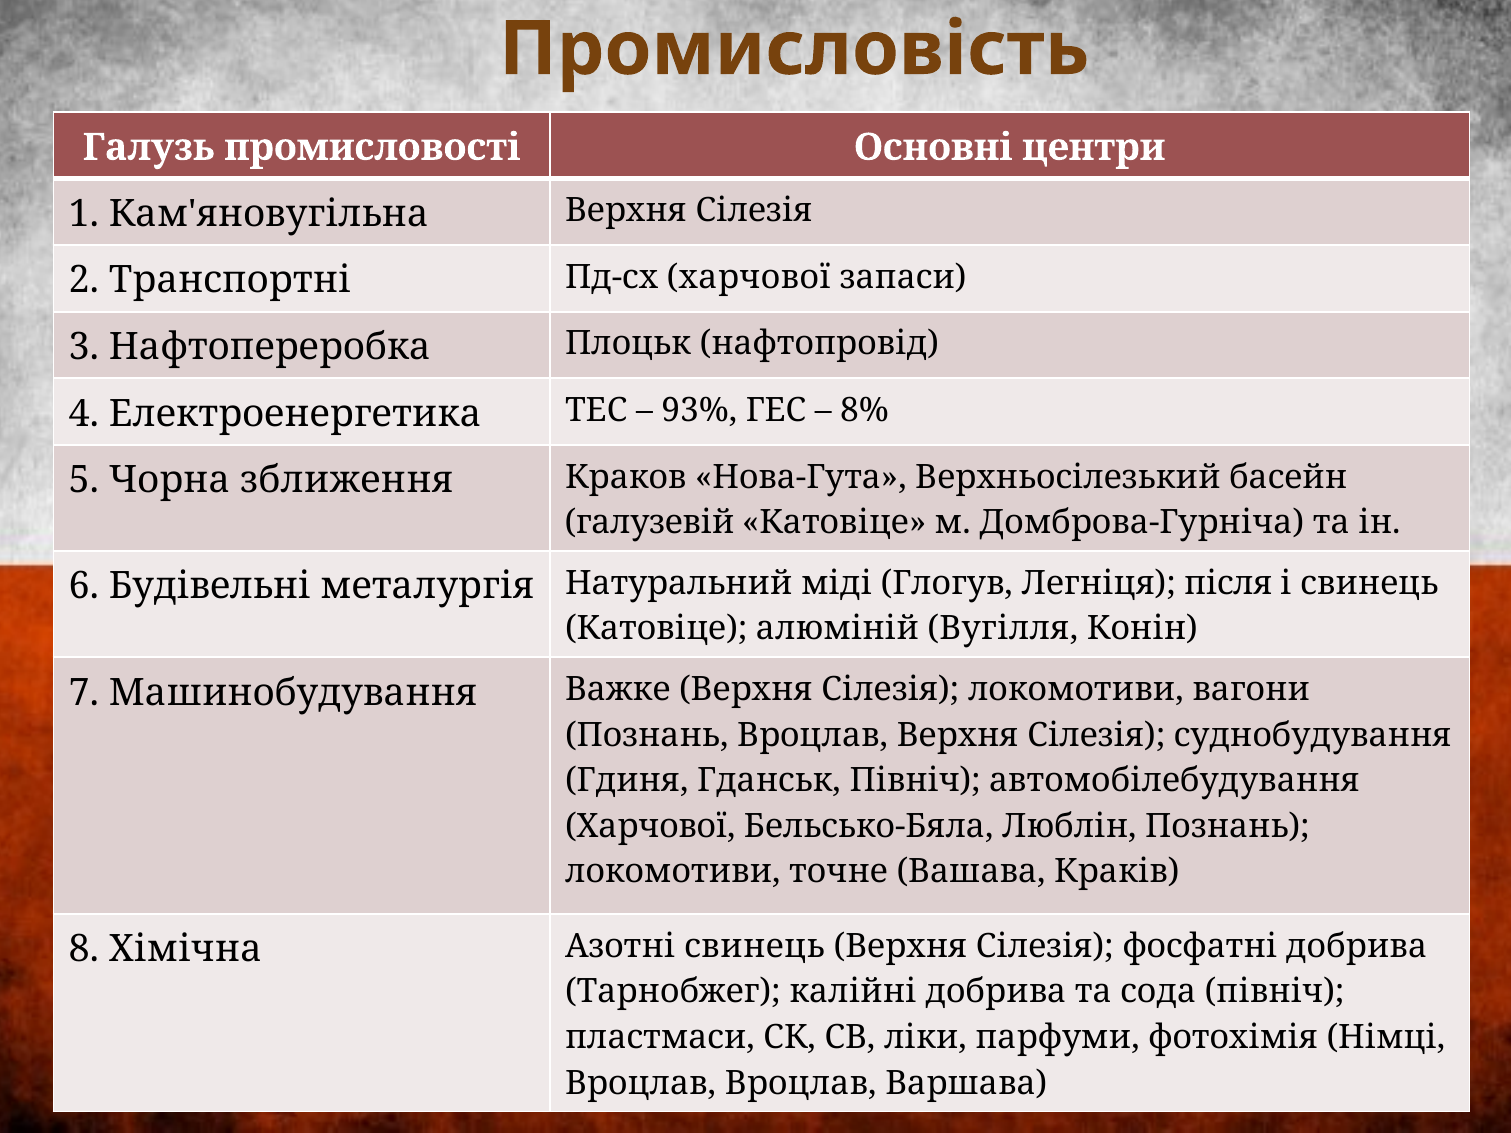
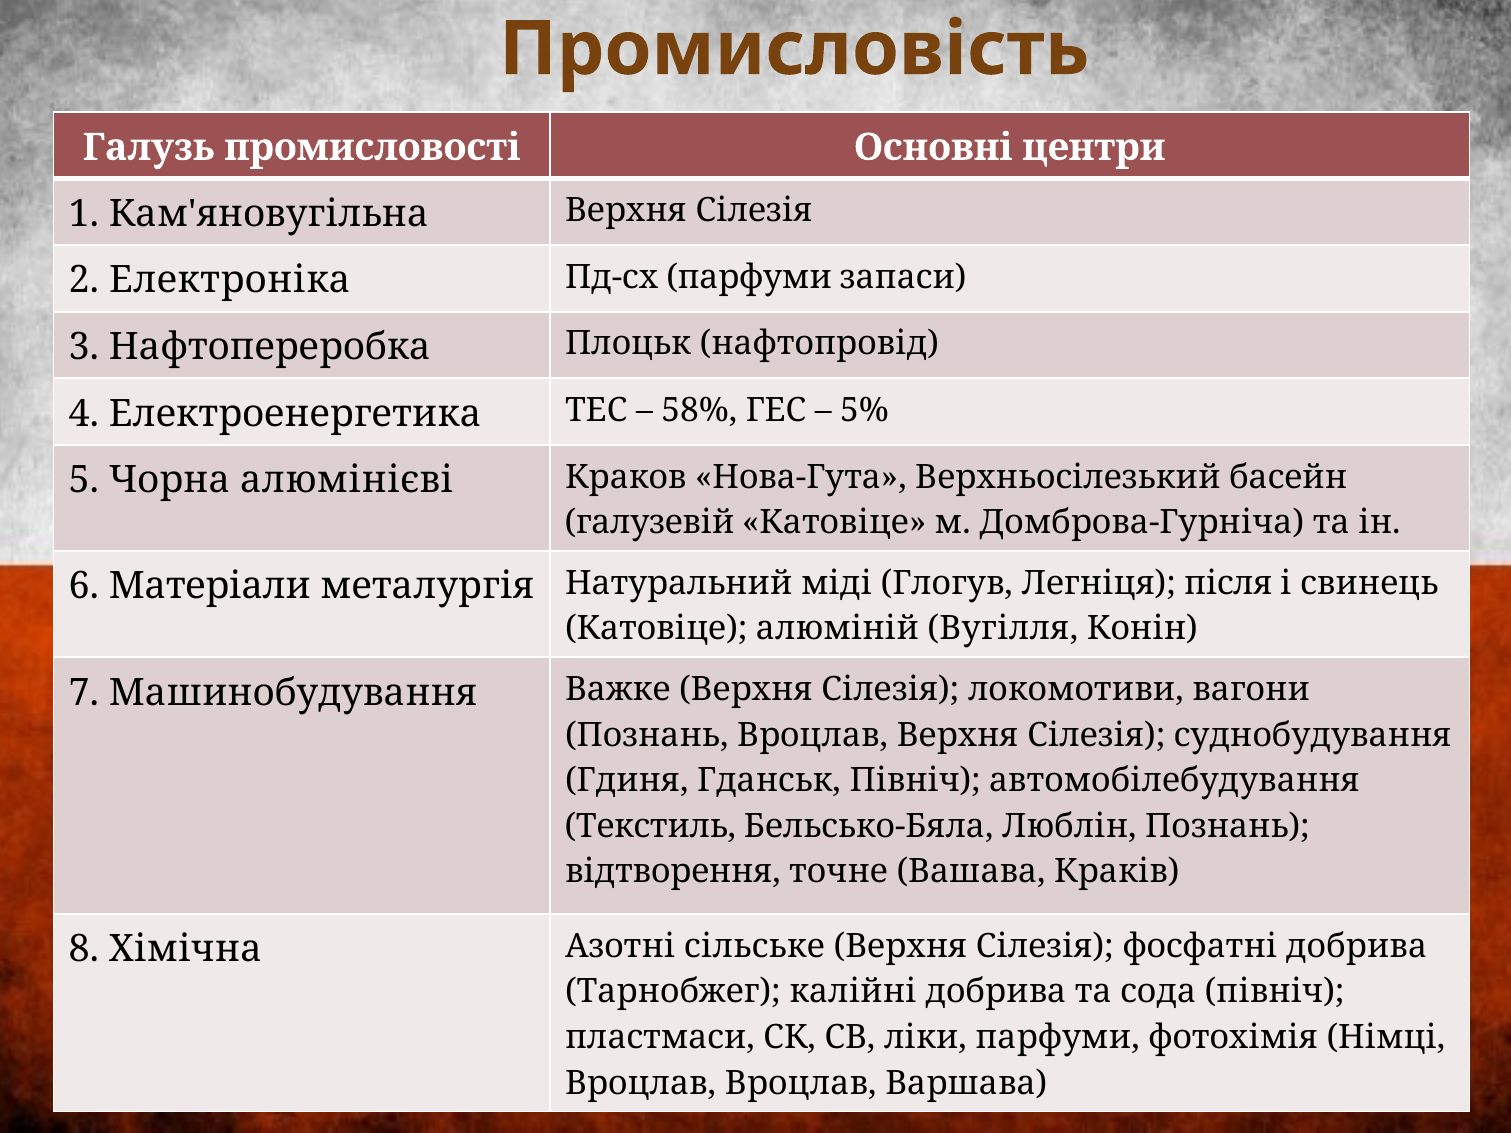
Транспортні: Транспортні -> Електроніка
Пд-сх харчової: харчової -> парфуми
93%: 93% -> 58%
8%: 8% -> 5%
зближення: зближення -> алюмінієві
Будівельні: Будівельні -> Матеріали
Харчової at (650, 826): Харчової -> Текстиль
локомотиви at (673, 872): локомотиви -> відтворення
Азотні свинець: свинець -> сільське
